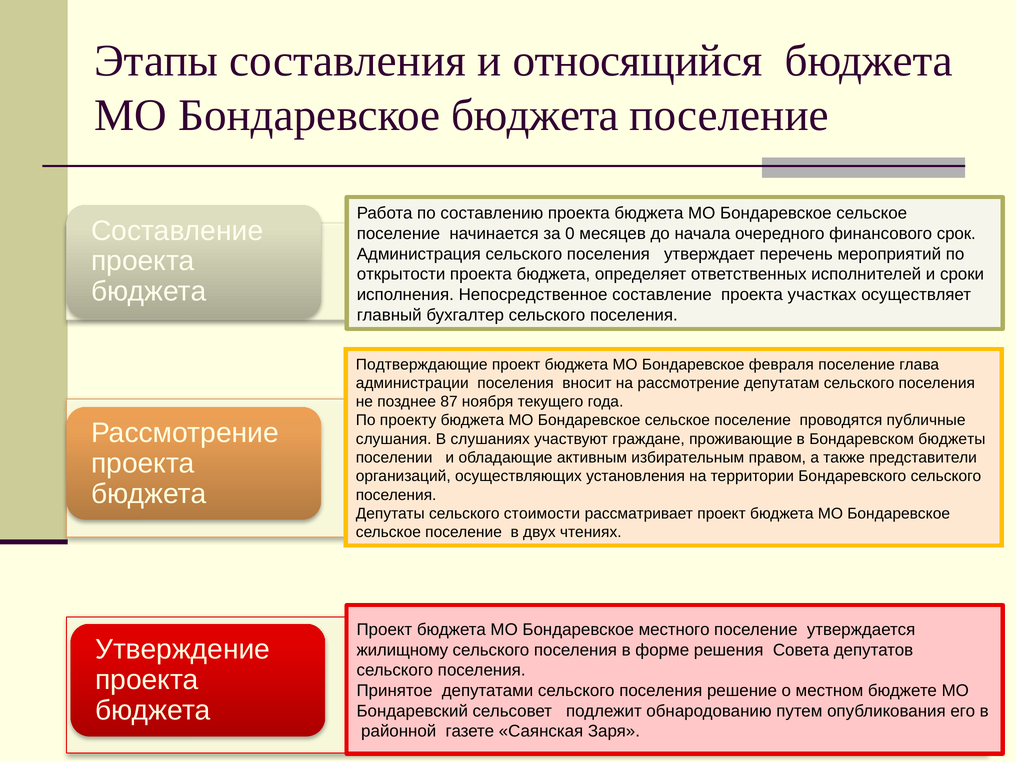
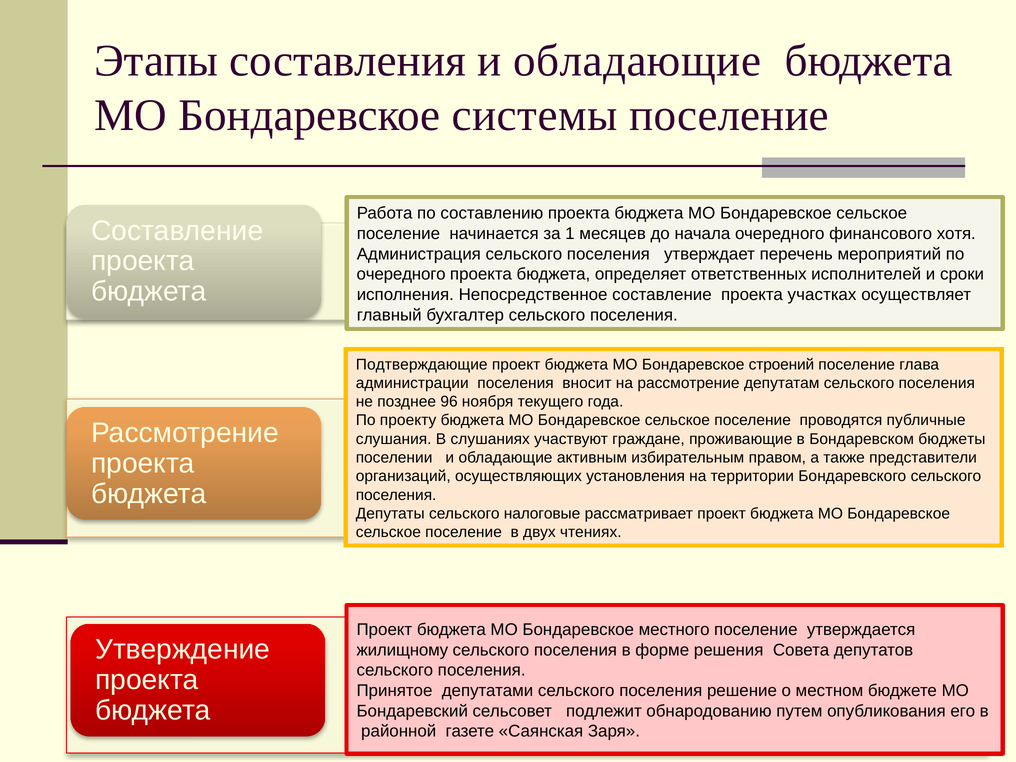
составления и относящийся: относящийся -> обладающие
Бондаревское бюджета: бюджета -> системы
0: 0 -> 1
срок: срок -> хотя
открытости at (401, 274): открытости -> очередного
февраля: февраля -> строений
87: 87 -> 96
стоимости: стоимости -> налоговые
